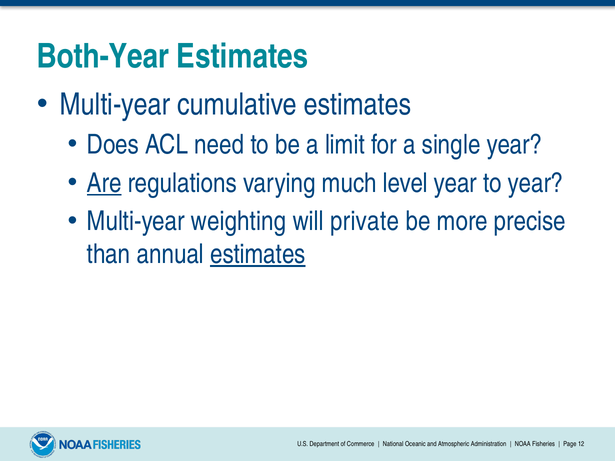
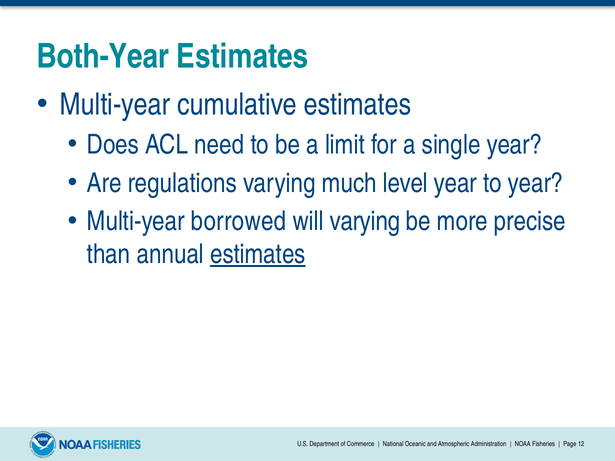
Are underline: present -> none
weighting: weighting -> borrowed
will private: private -> varying
